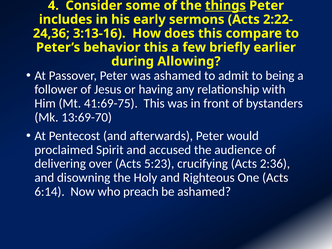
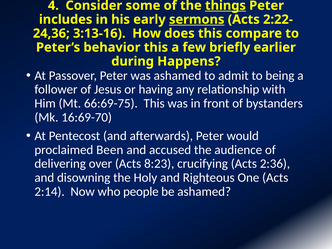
sermons underline: none -> present
Allowing: Allowing -> Happens
41:69-75: 41:69-75 -> 66:69-75
13:69-70: 13:69-70 -> 16:69-70
Spirit: Spirit -> Been
5:23: 5:23 -> 8:23
6:14: 6:14 -> 2:14
preach: preach -> people
